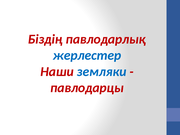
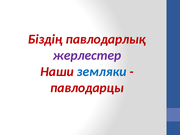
жерлестер colour: blue -> purple
